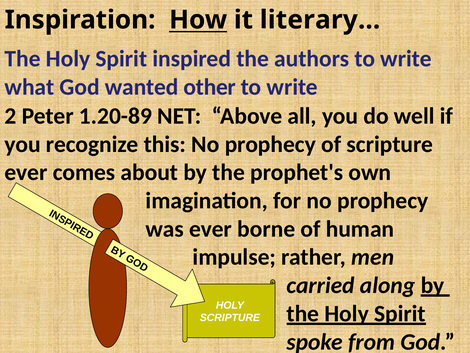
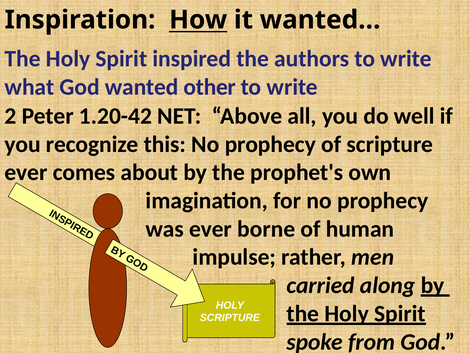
literary…: literary… -> wanted…
1.20-89: 1.20-89 -> 1.20-42
